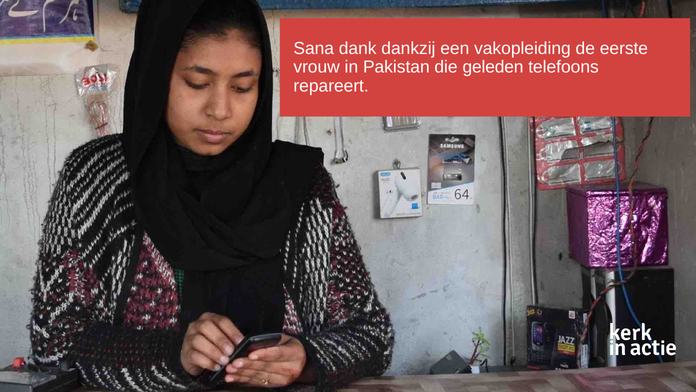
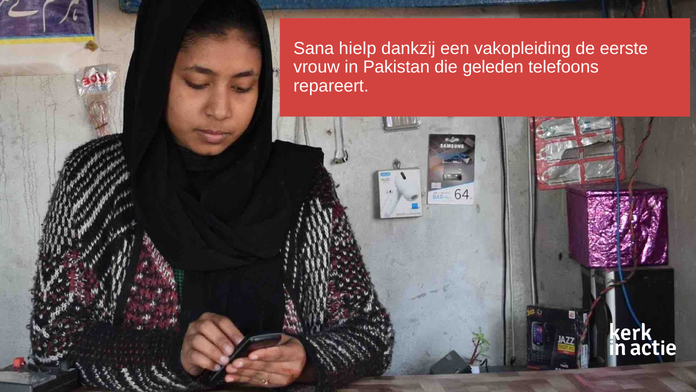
dank: dank -> hielp
